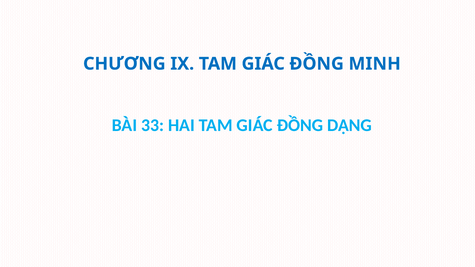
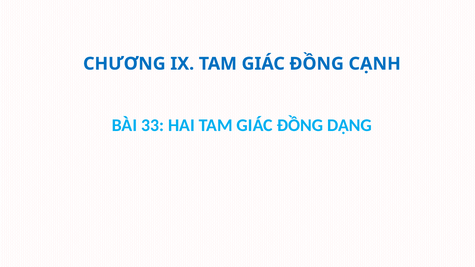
MINH: MINH -> CẠNH
